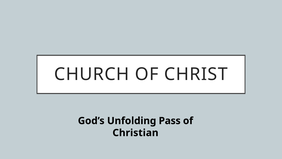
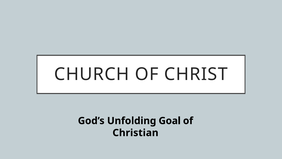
Pass: Pass -> Goal
